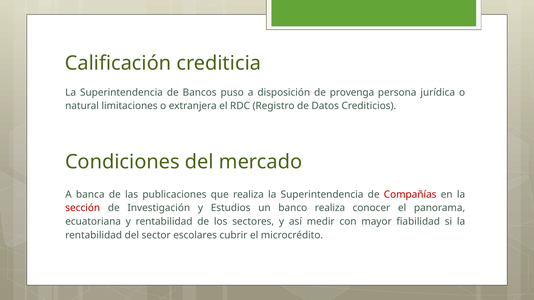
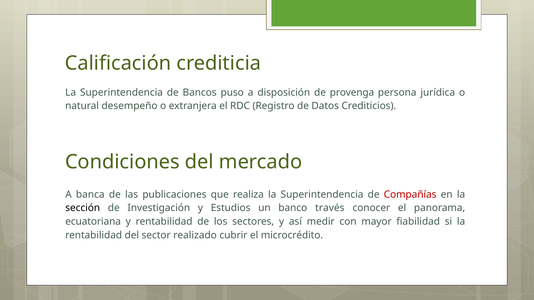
limitaciones: limitaciones -> desempeño
sección colour: red -> black
banco realiza: realiza -> través
escolares: escolares -> realizado
